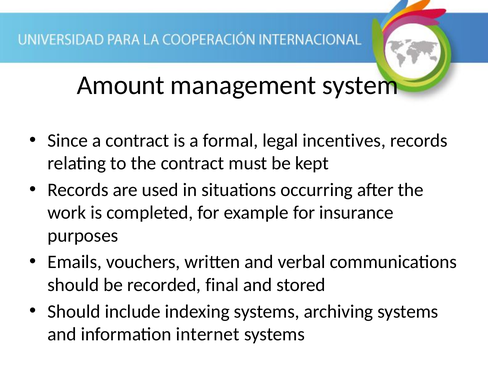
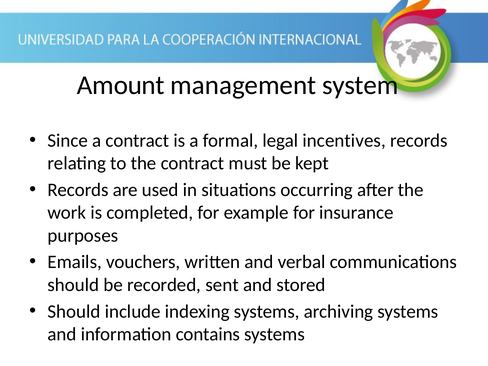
final: final -> sent
internet: internet -> contains
